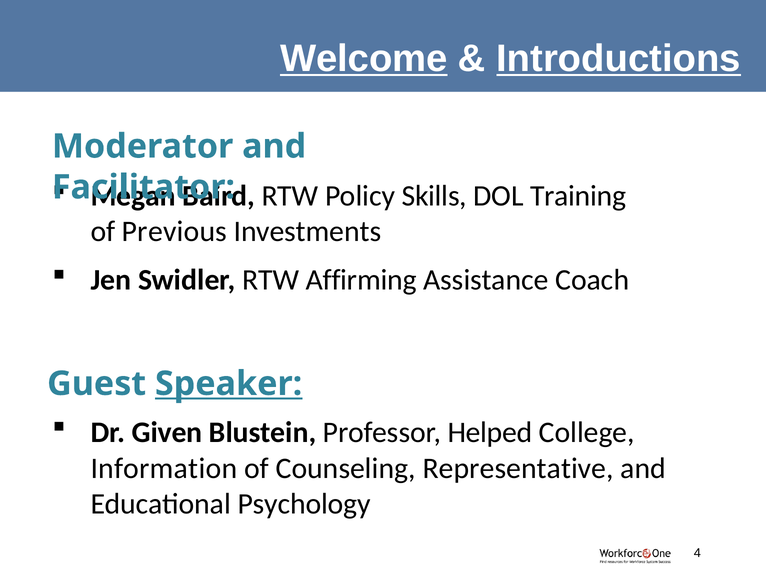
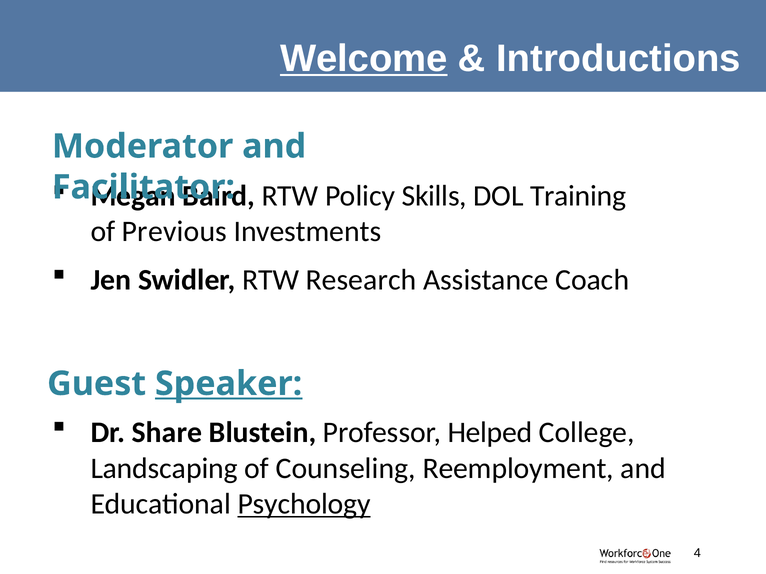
Introductions underline: present -> none
Affirming: Affirming -> Research
Given: Given -> Share
Information: Information -> Landscaping
Representative: Representative -> Reemployment
Psychology underline: none -> present
